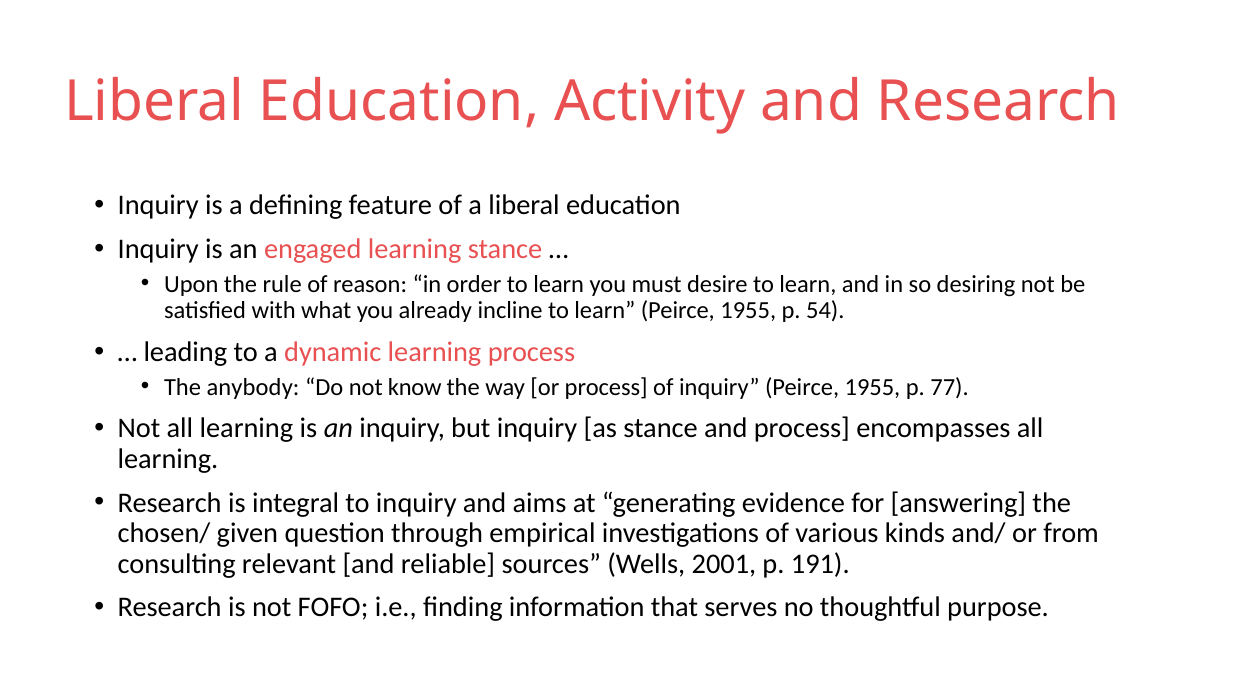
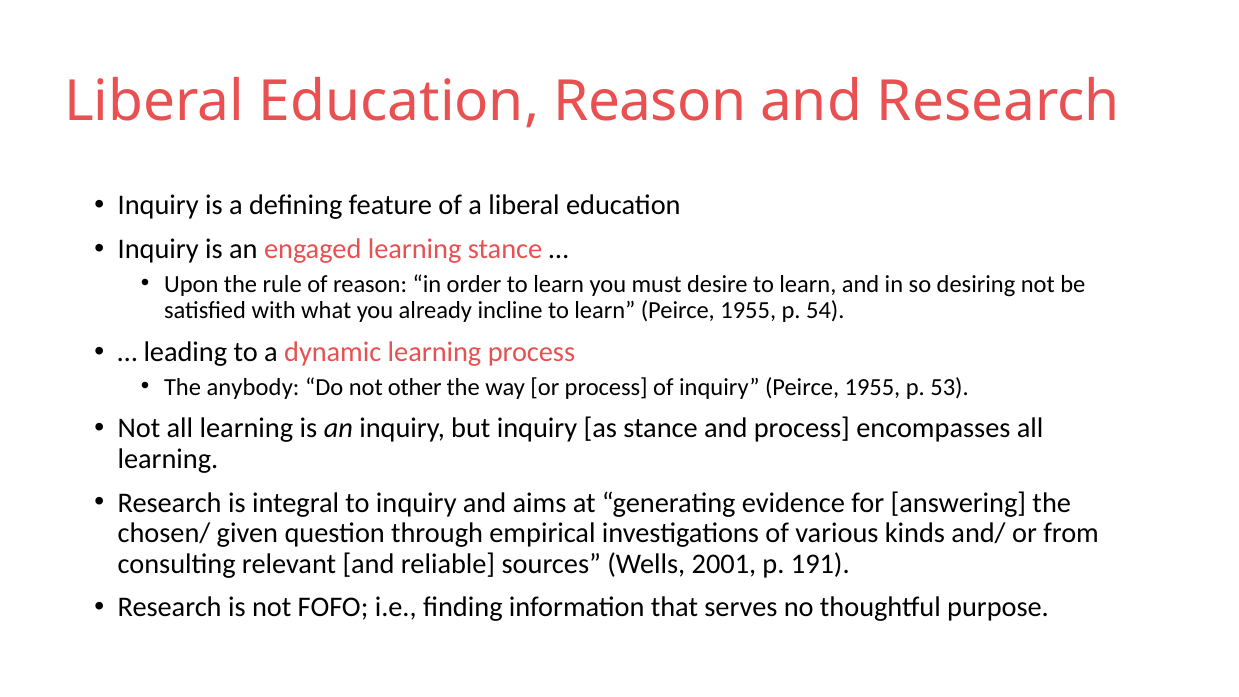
Education Activity: Activity -> Reason
know: know -> other
77: 77 -> 53
